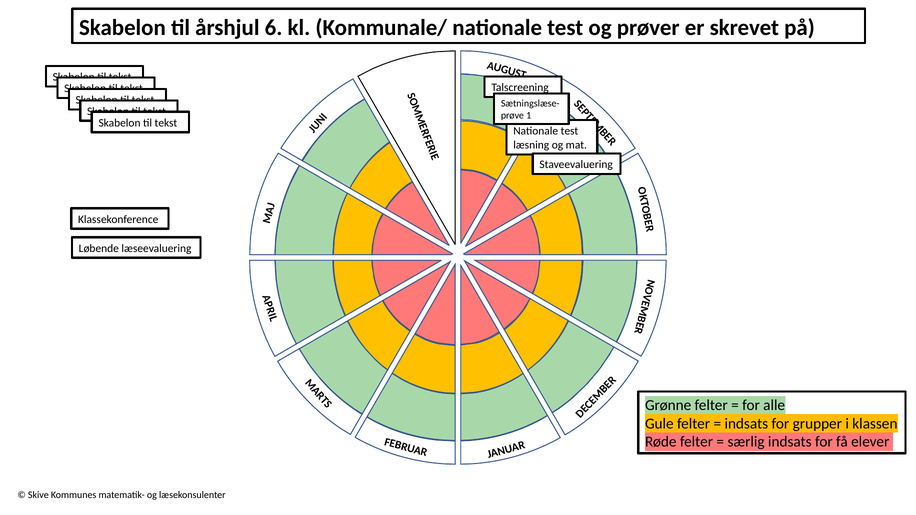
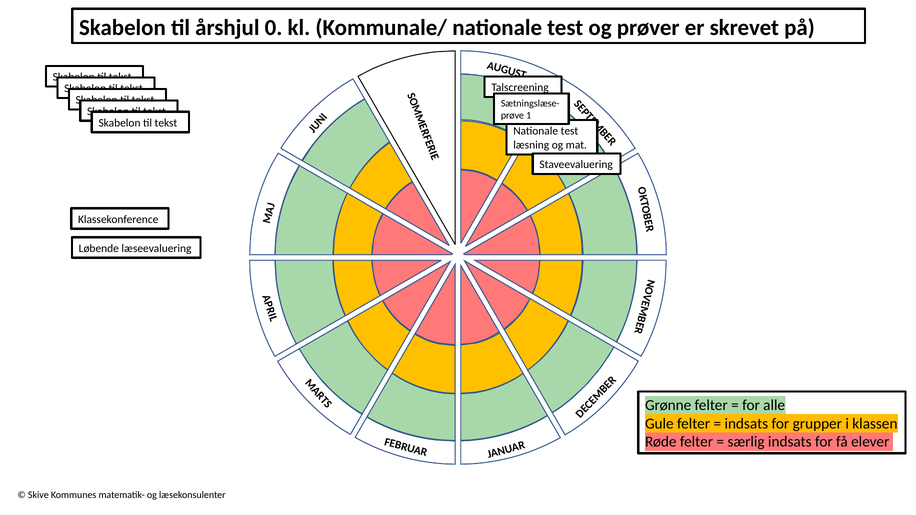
6: 6 -> 0
